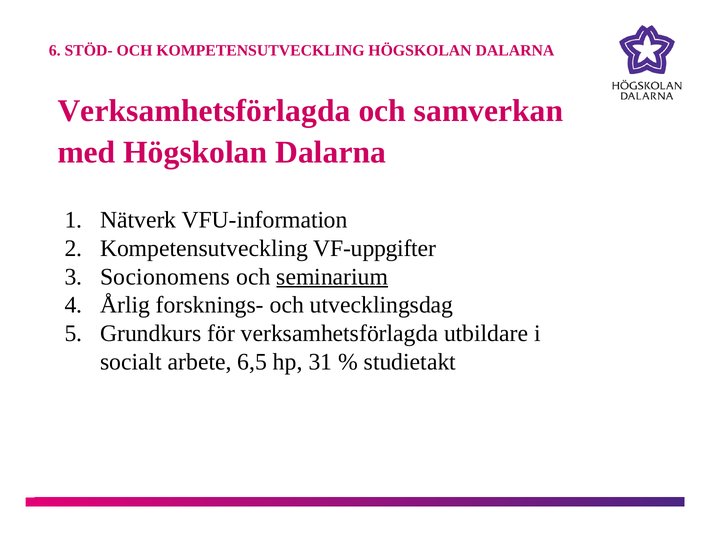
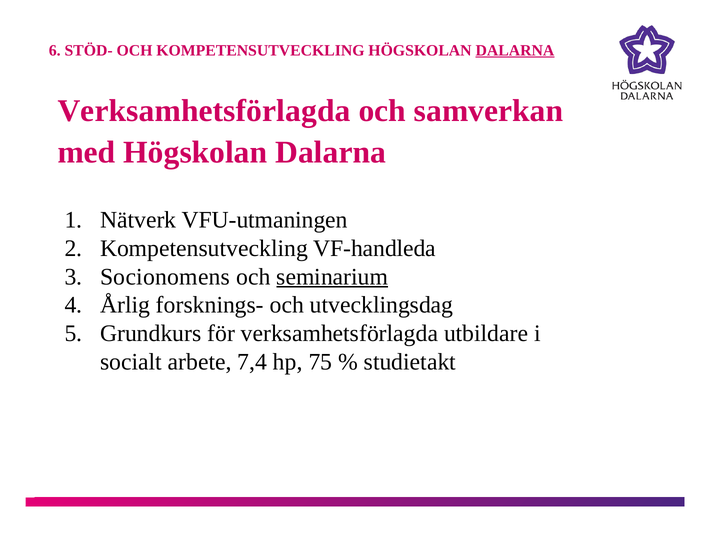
DALARNA at (515, 50) underline: none -> present
VFU-information: VFU-information -> VFU-utmaningen
VF-uppgifter: VF-uppgifter -> VF-handleda
6,5: 6,5 -> 7,4
31: 31 -> 75
